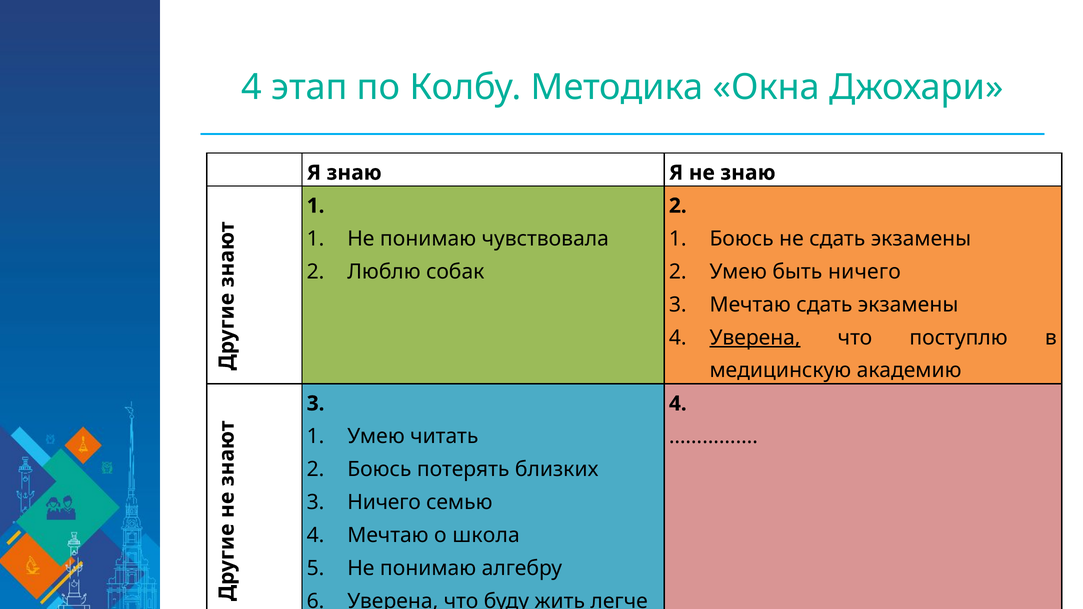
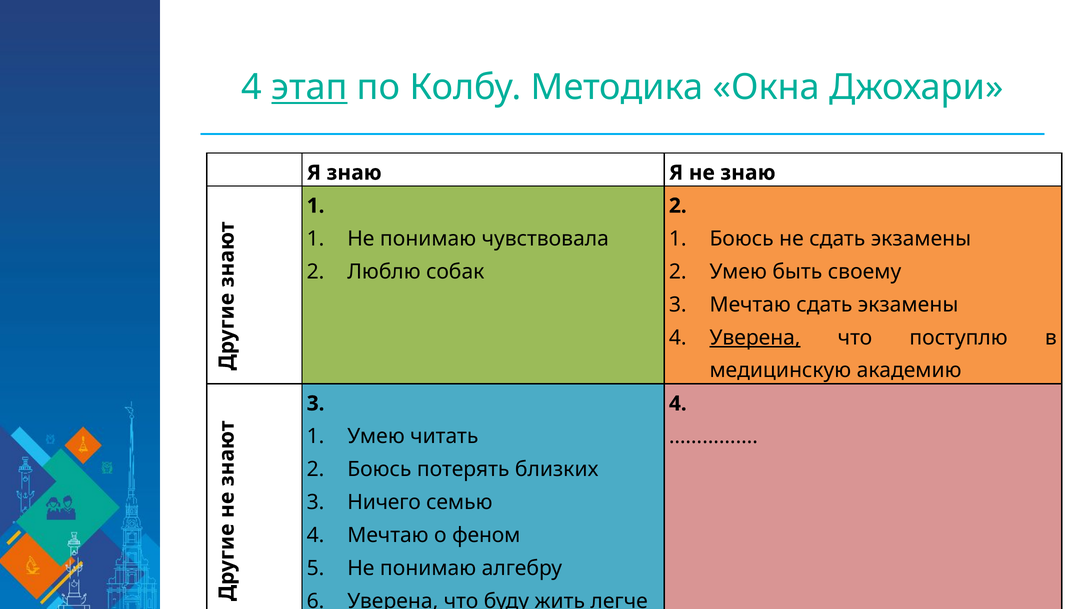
этап underline: none -> present
быть ничего: ничего -> своему
школа: школа -> феном
